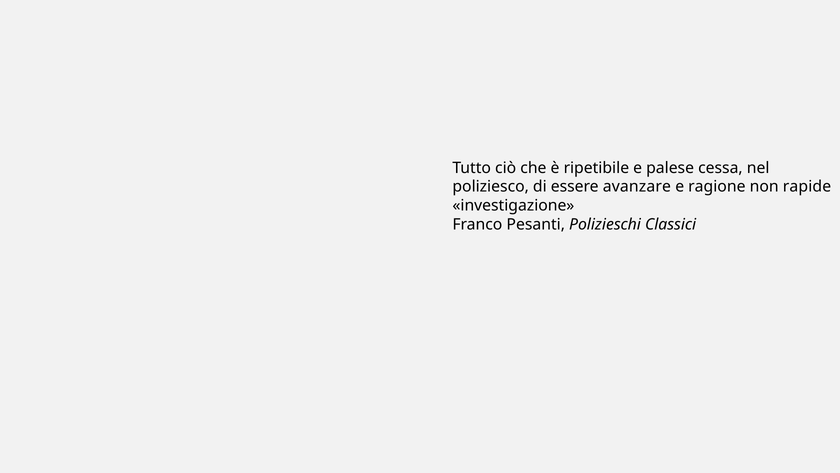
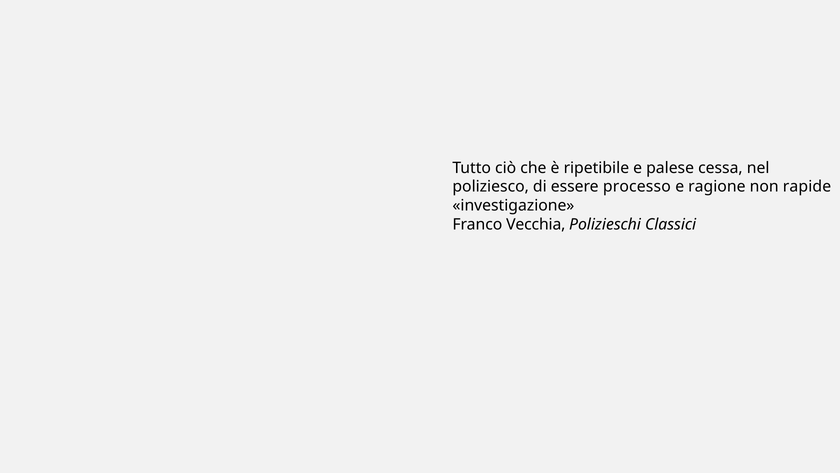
avanzare: avanzare -> processo
Pesanti: Pesanti -> Vecchia
